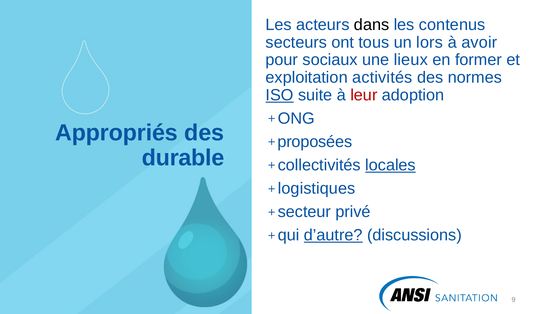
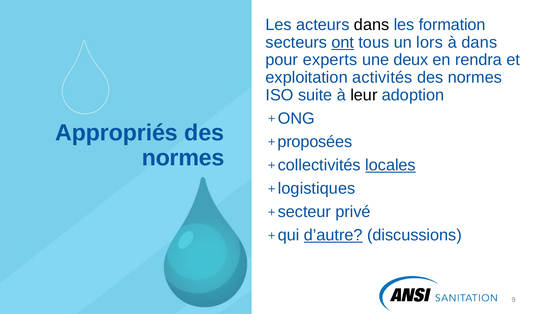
contenus: contenus -> formation
ont underline: none -> present
à avoir: avoir -> dans
sociaux: sociaux -> experts
lieux: lieux -> deux
former: former -> rendra
ISO underline: present -> none
leur colour: red -> black
durable at (183, 158): durable -> normes
